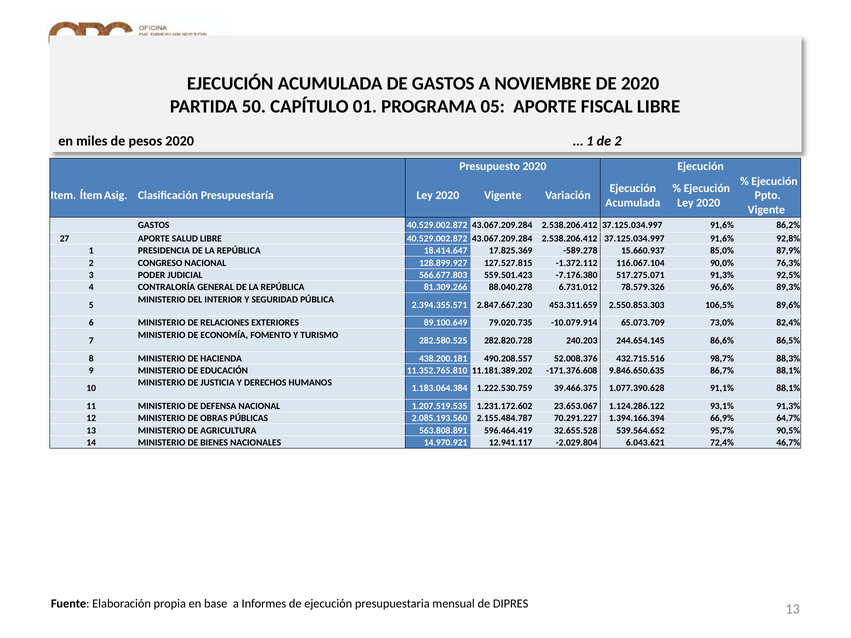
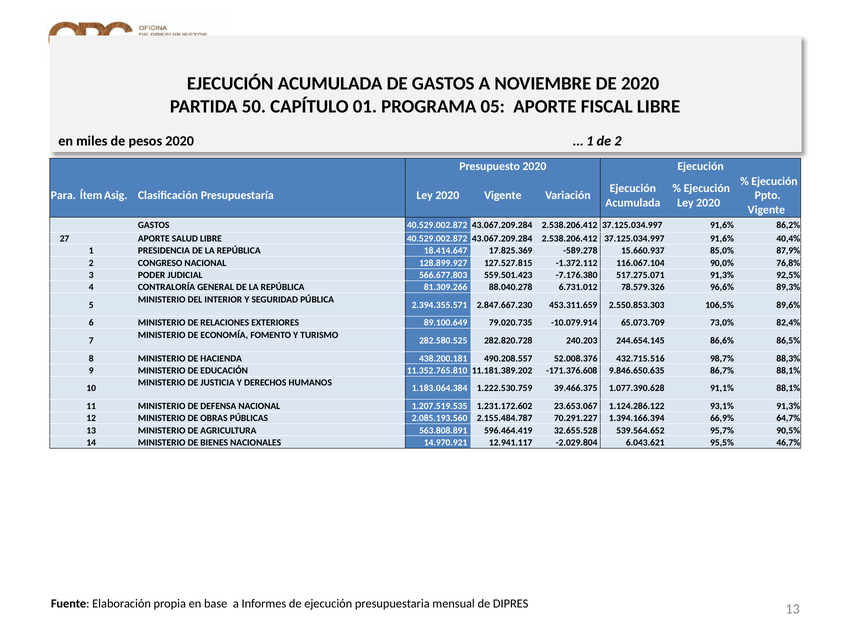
Item: Item -> Para
92,8%: 92,8% -> 40,4%
76,3%: 76,3% -> 76,8%
72,4%: 72,4% -> 95,5%
